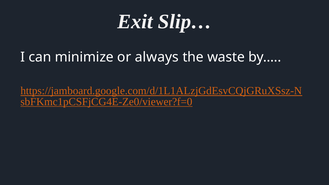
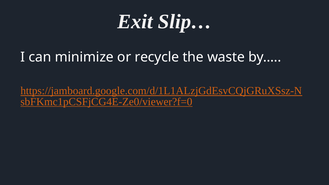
always: always -> recycle
